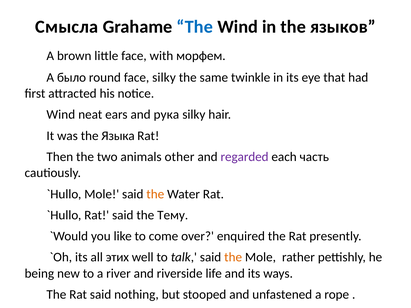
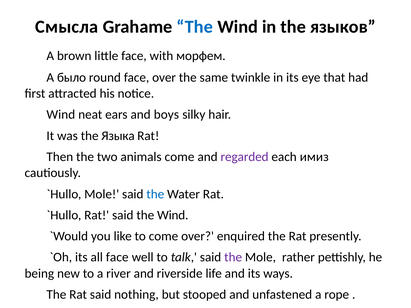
face silky: silky -> over
рука: рука -> boys
animals other: other -> come
часть: часть -> имиз
the at (155, 194) colour: orange -> blue
said the Тему: Тему -> Wind
all этих: этих -> face
the at (233, 258) colour: orange -> purple
